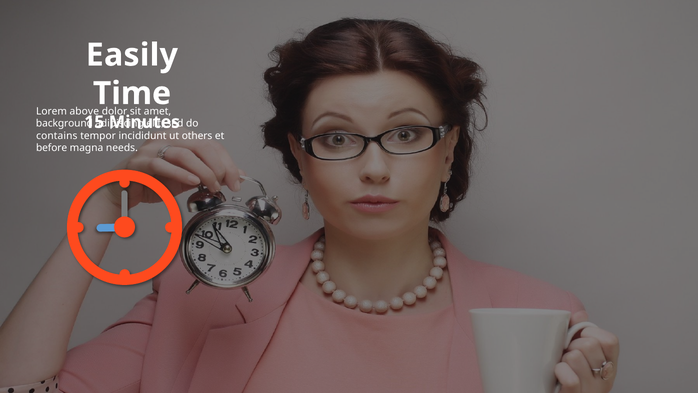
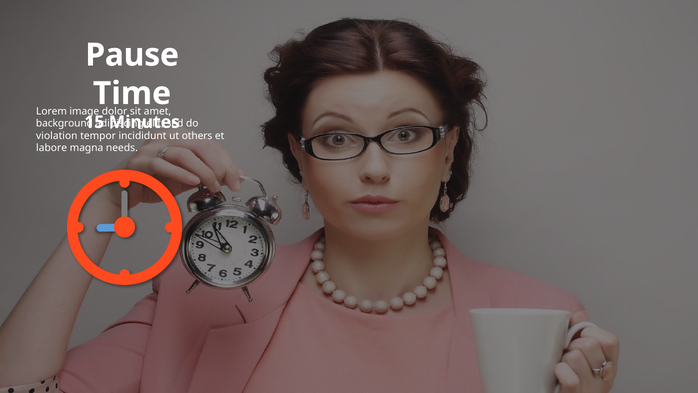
Easily: Easily -> Pause
above: above -> image
contains: contains -> violation
before: before -> labore
